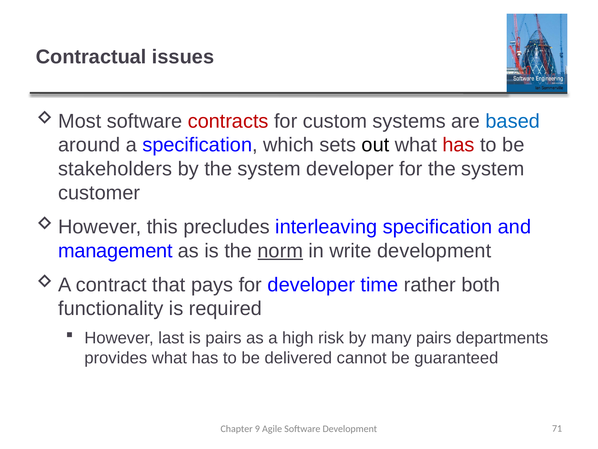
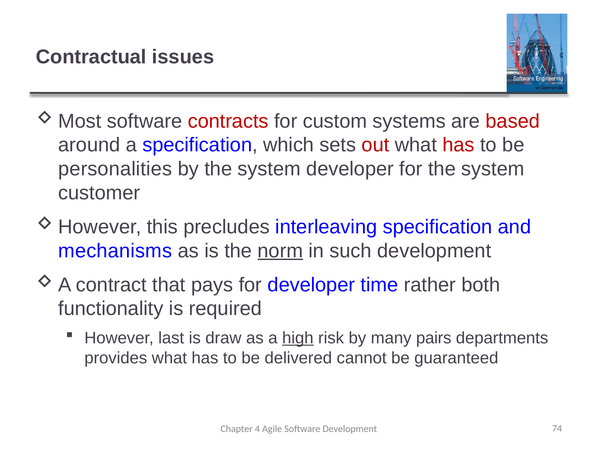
based colour: blue -> red
out colour: black -> red
stakeholders: stakeholders -> personalities
management: management -> mechanisms
write: write -> such
is pairs: pairs -> draw
high underline: none -> present
9: 9 -> 4
71: 71 -> 74
